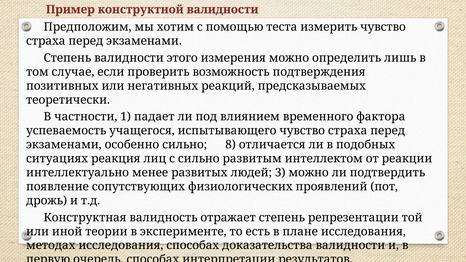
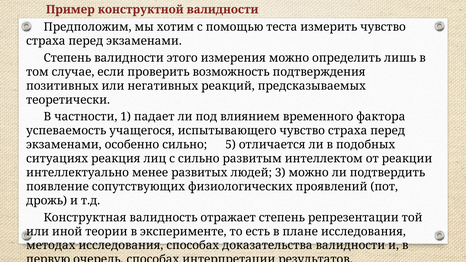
8: 8 -> 5
